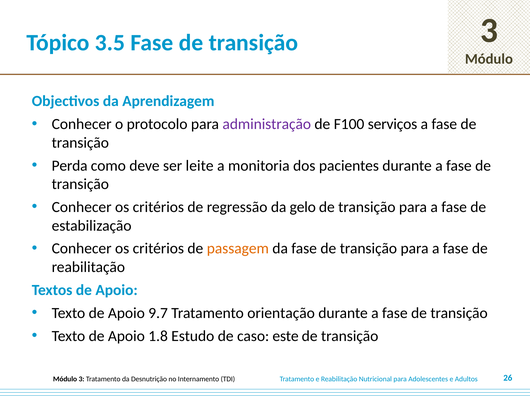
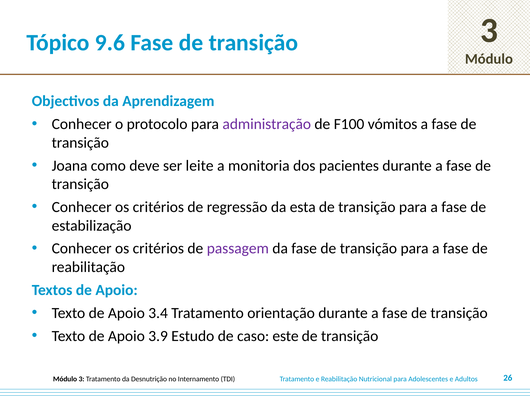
3.5: 3.5 -> 9.6
serviços: serviços -> vómitos
Perda: Perda -> Joana
gelo: gelo -> esta
passagem colour: orange -> purple
9.7: 9.7 -> 3.4
1.8: 1.8 -> 3.9
